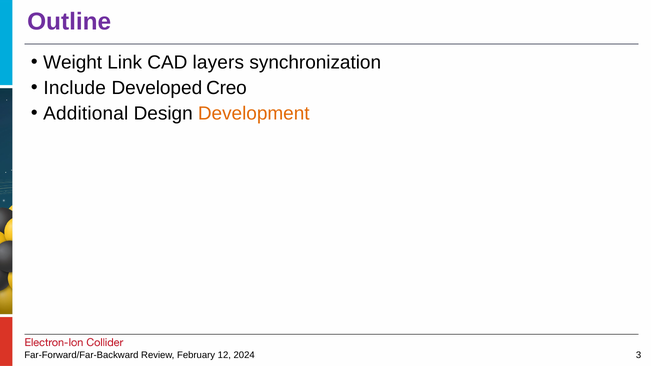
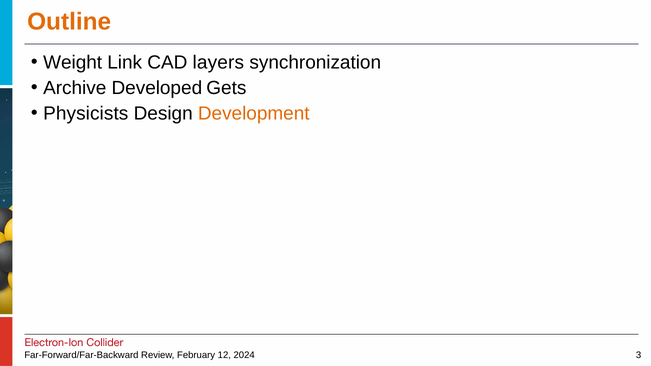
Outline colour: purple -> orange
Include: Include -> Archive
Creo: Creo -> Gets
Additional: Additional -> Physicists
